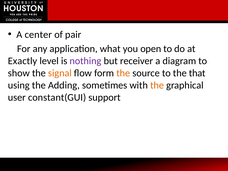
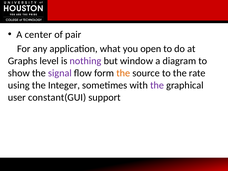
Exactly: Exactly -> Graphs
receiver: receiver -> window
signal colour: orange -> purple
that: that -> rate
Adding: Adding -> Integer
the at (157, 85) colour: orange -> purple
